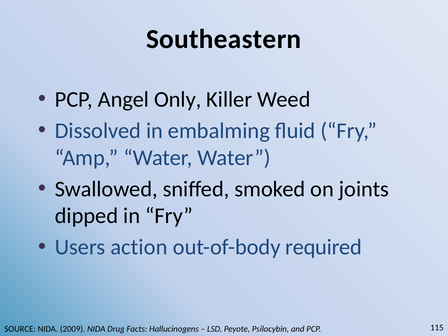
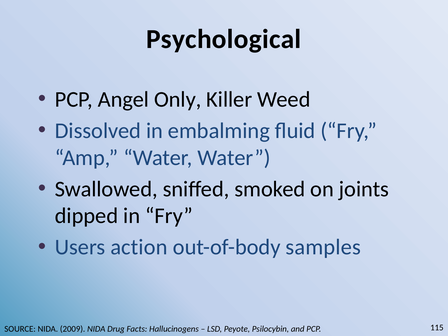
Southeastern: Southeastern -> Psychological
required: required -> samples
